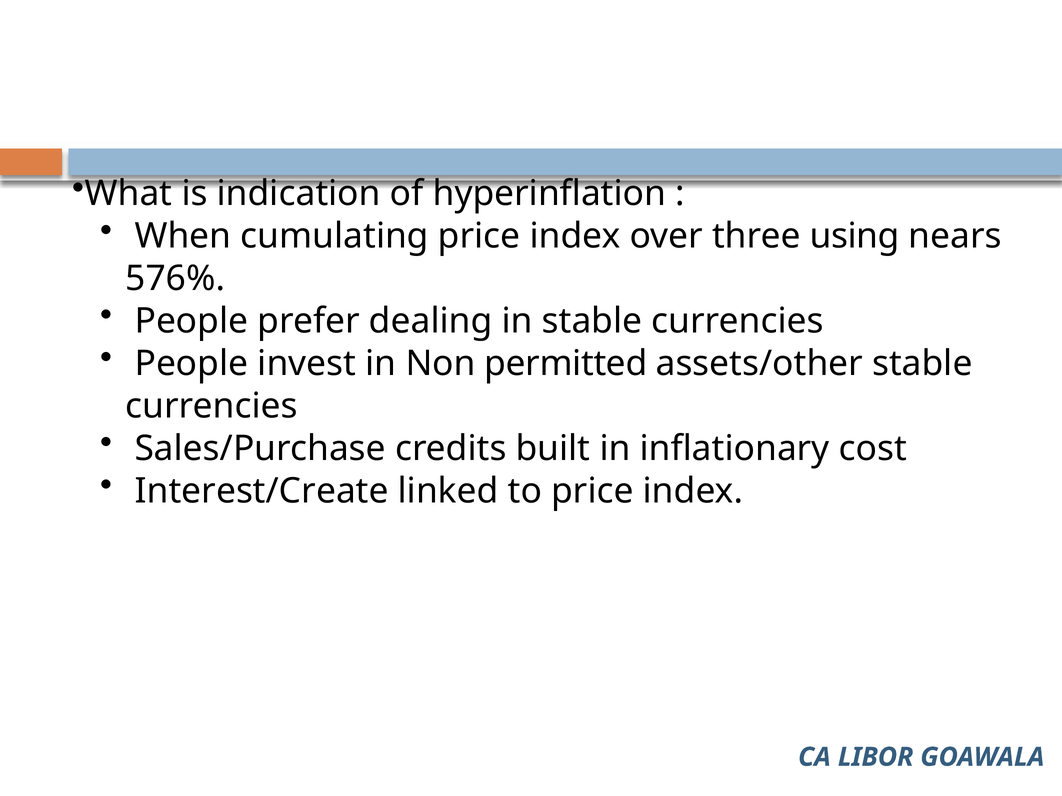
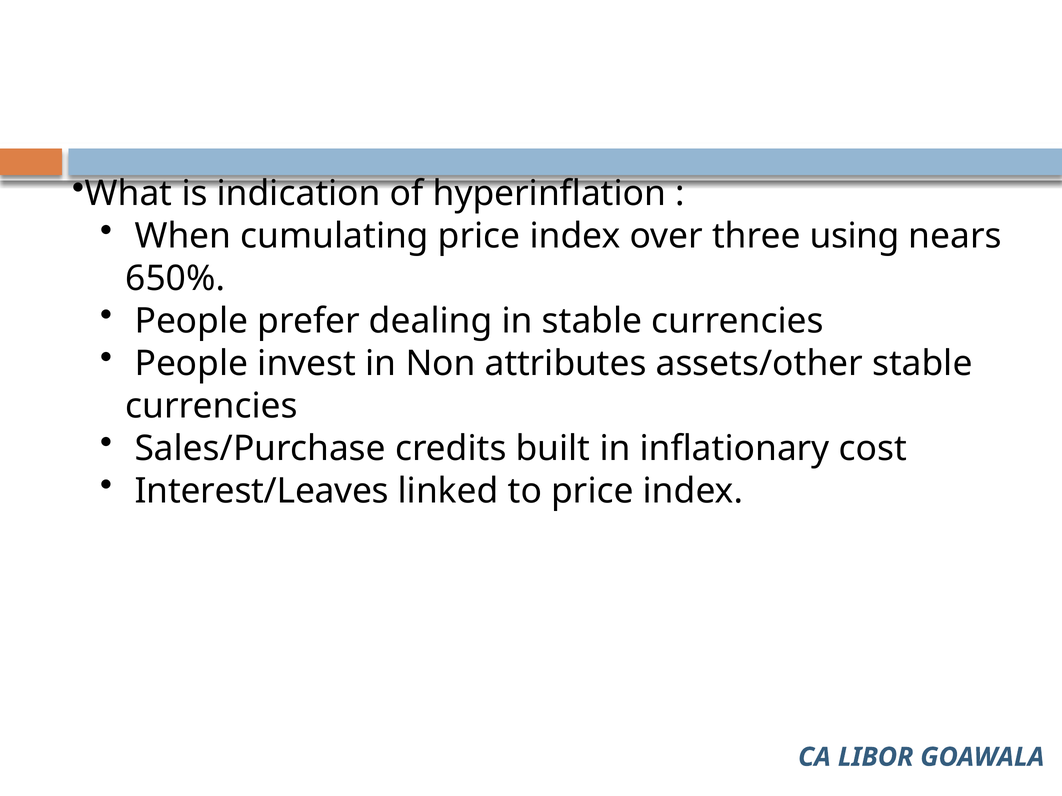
576%: 576% -> 650%
permitted: permitted -> attributes
Interest/Create: Interest/Create -> Interest/Leaves
